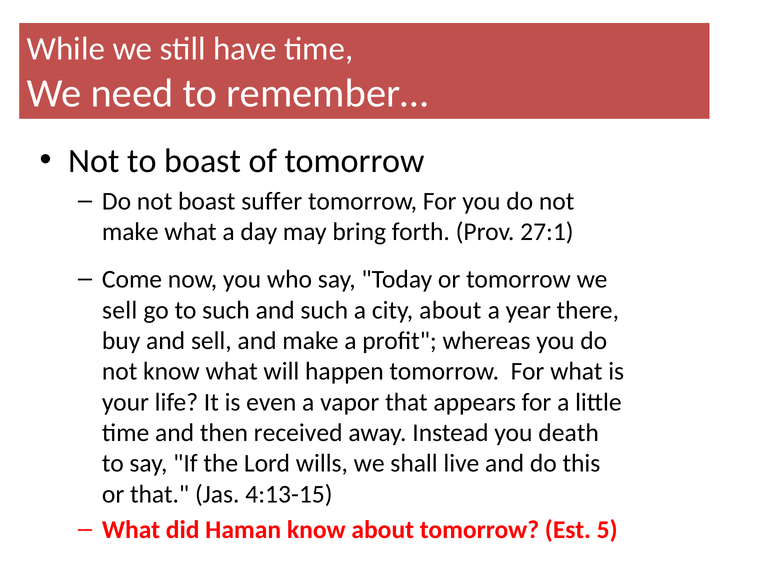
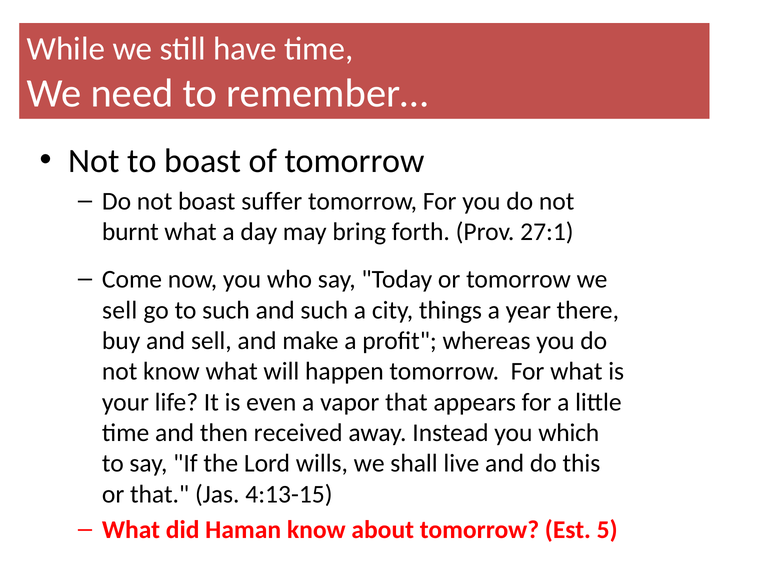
make at (130, 232): make -> burnt
city about: about -> things
death: death -> which
